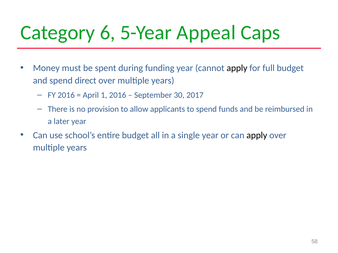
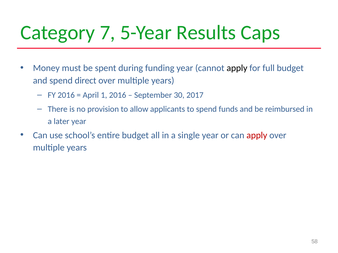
6: 6 -> 7
Appeal: Appeal -> Results
apply at (257, 135) colour: black -> red
